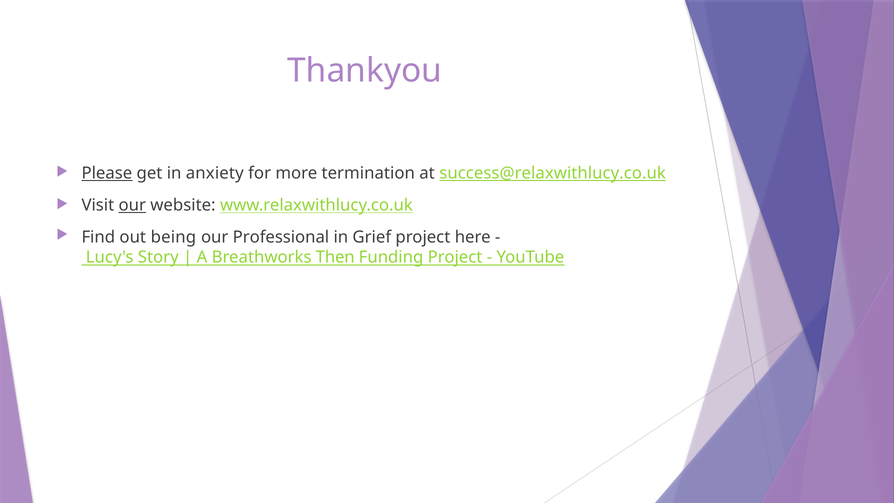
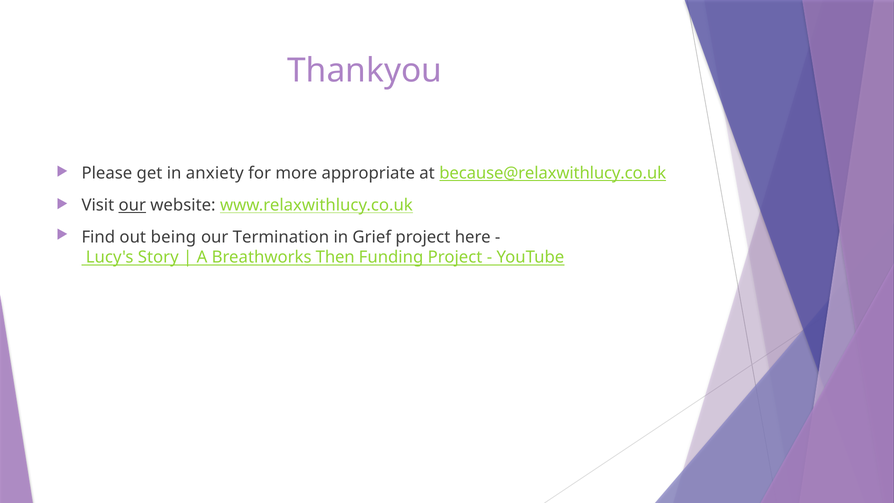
Please underline: present -> none
termination: termination -> appropriate
success@relaxwithlucy.co.uk: success@relaxwithlucy.co.uk -> because@relaxwithlucy.co.uk
Professional: Professional -> Termination
